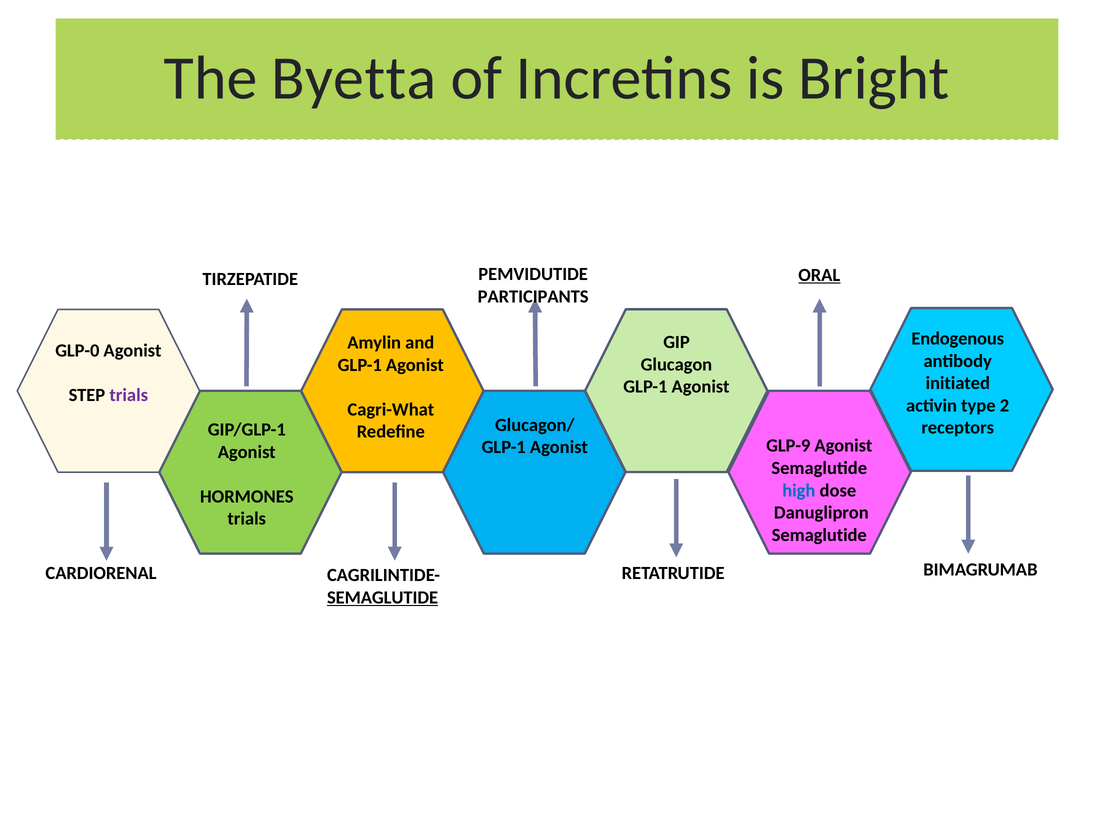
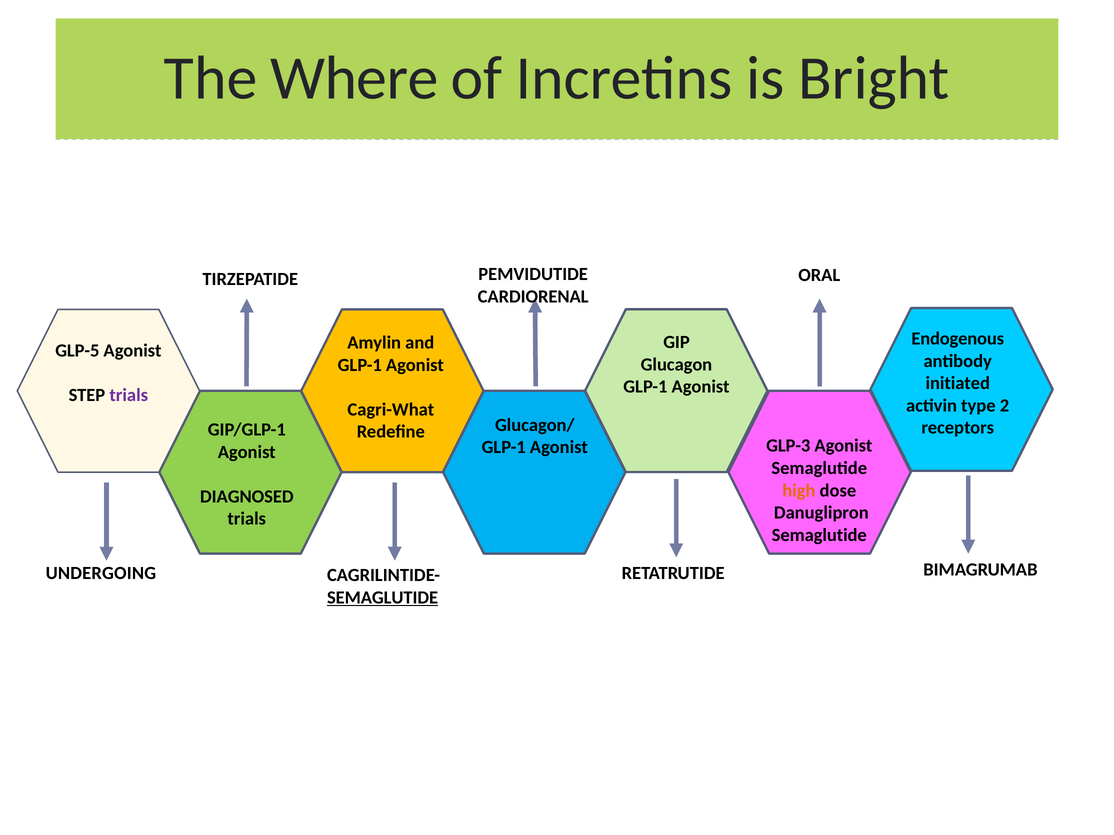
Byetta: Byetta -> Where
ORAL underline: present -> none
PARTICIPANTS: PARTICIPANTS -> CARDIORENAL
GLP-0: GLP-0 -> GLP-5
GLP-9: GLP-9 -> GLP-3
high colour: blue -> orange
HORMONES: HORMONES -> DIAGNOSED
CARDIORENAL: CARDIORENAL -> UNDERGOING
